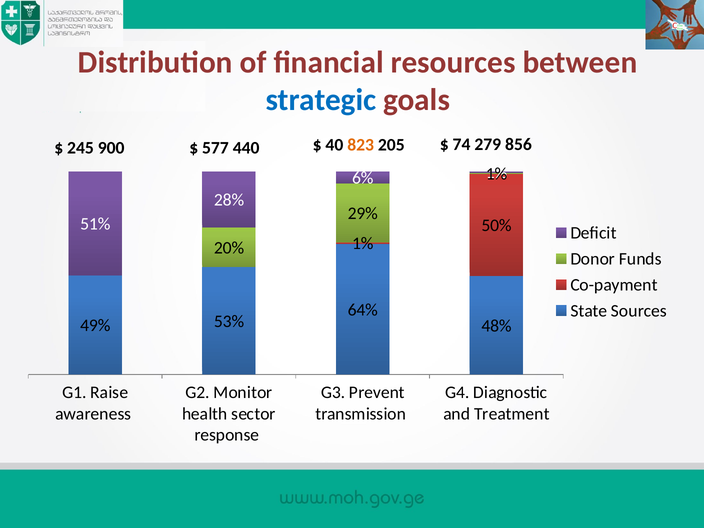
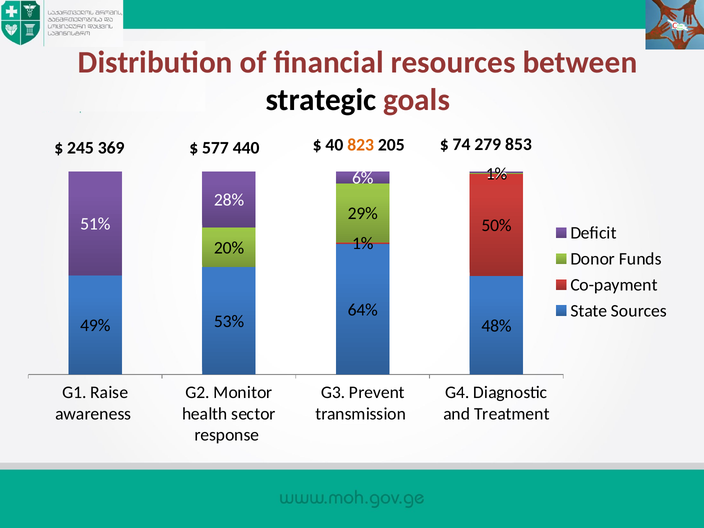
strategic colour: blue -> black
900: 900 -> 369
856: 856 -> 853
